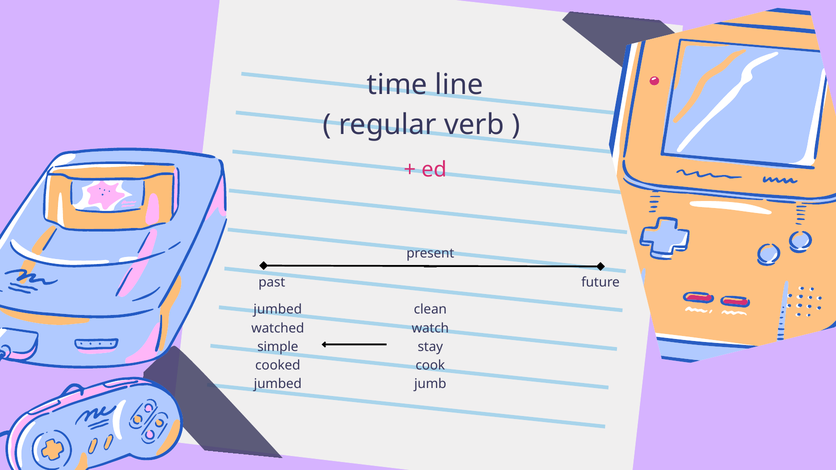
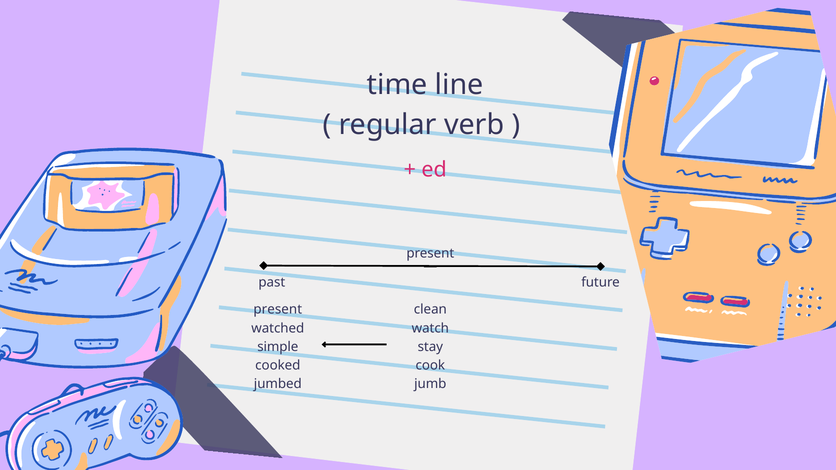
jumbed at (278, 310): jumbed -> present
